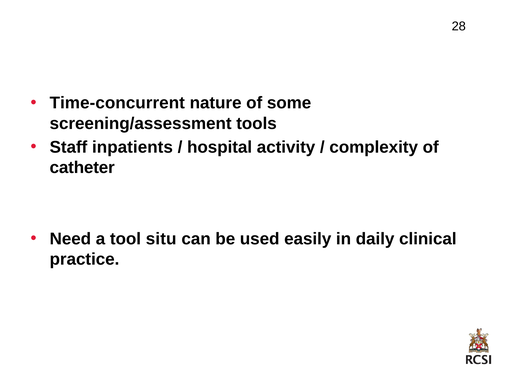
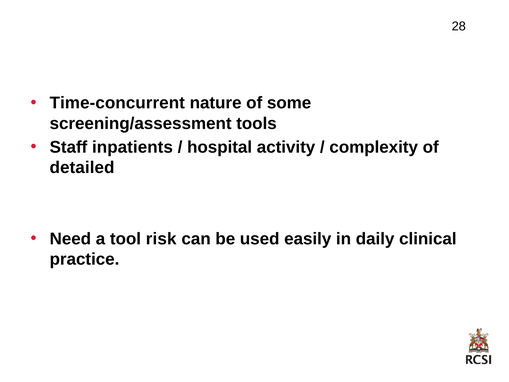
catheter: catheter -> detailed
situ: situ -> risk
